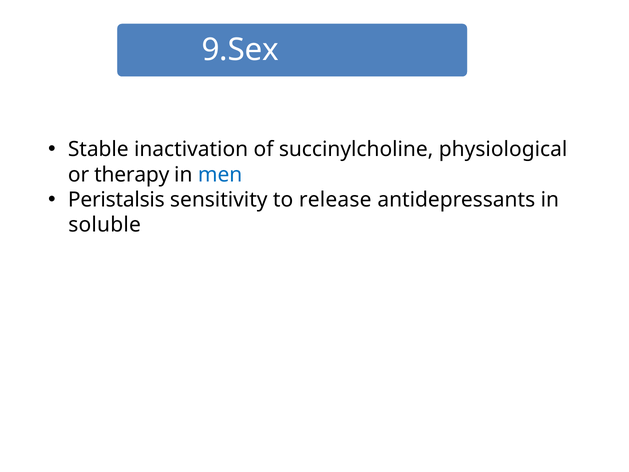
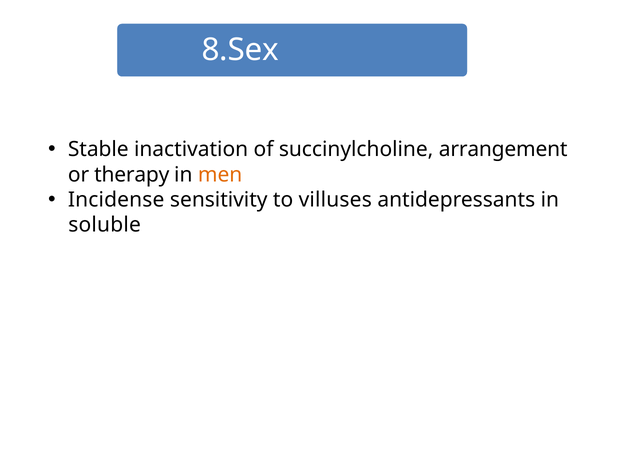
9.Sex: 9.Sex -> 8.Sex
physiological: physiological -> arrangement
men colour: blue -> orange
Peristalsis: Peristalsis -> Incidense
release: release -> villuses
